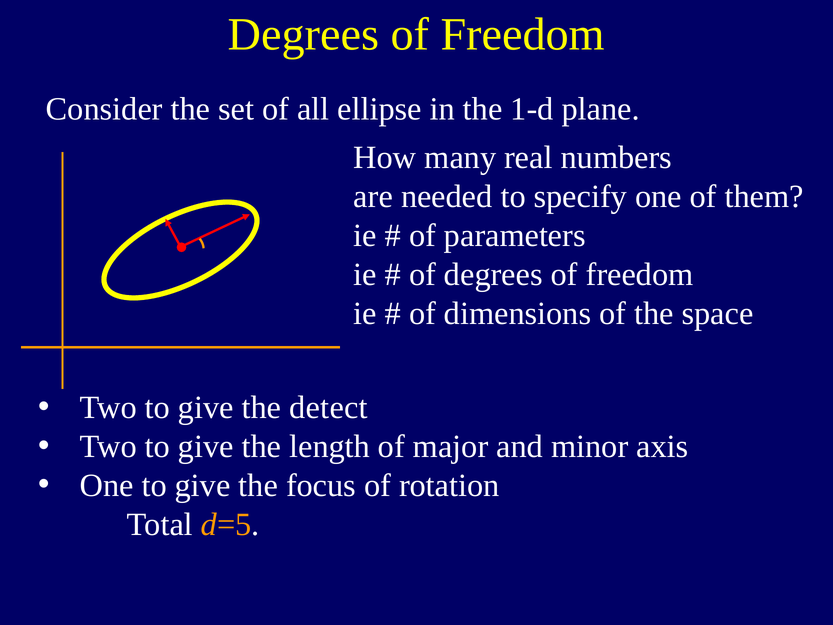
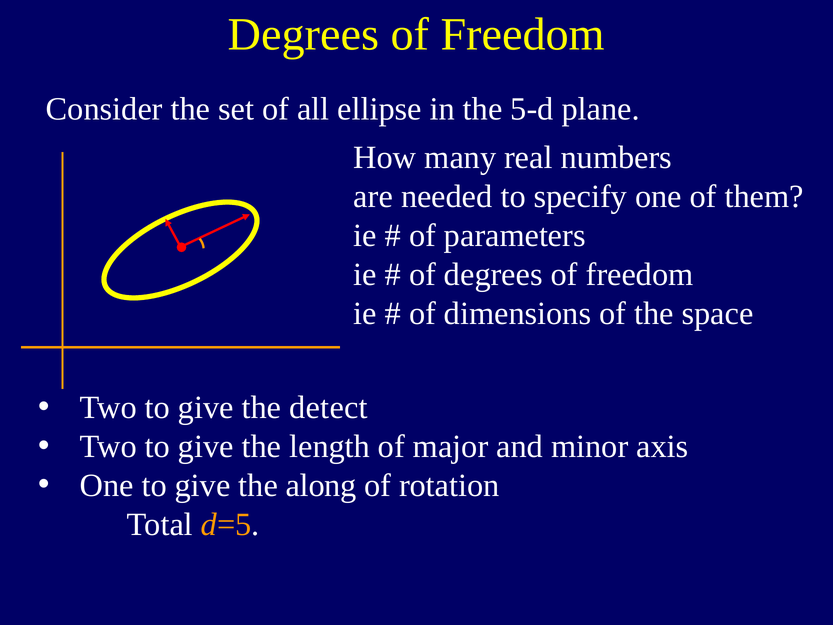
1-d: 1-d -> 5-d
focus: focus -> along
